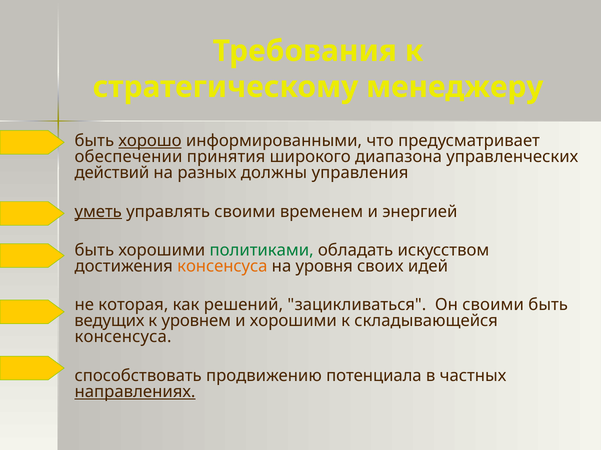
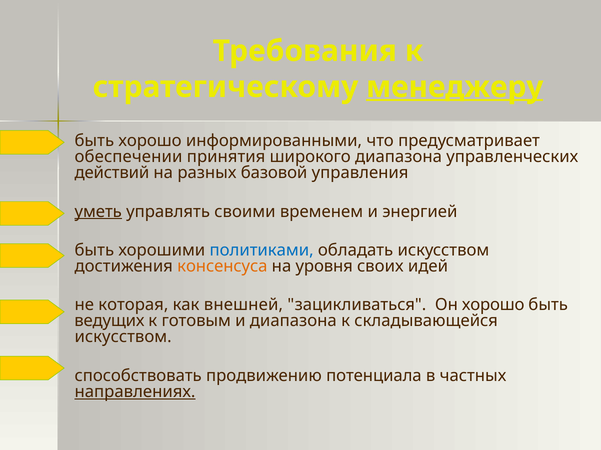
менеджеру underline: none -> present
хорошо at (150, 141) underline: present -> none
должны: должны -> базовой
политиками colour: green -> blue
решений: решений -> внешней
Он своими: своими -> хорошо
уровнем: уровнем -> готовым
и хорошими: хорошими -> диапазона
консенсуса at (123, 337): консенсуса -> искусством
